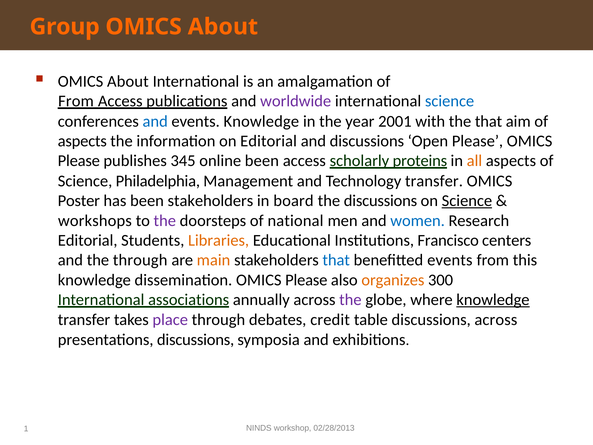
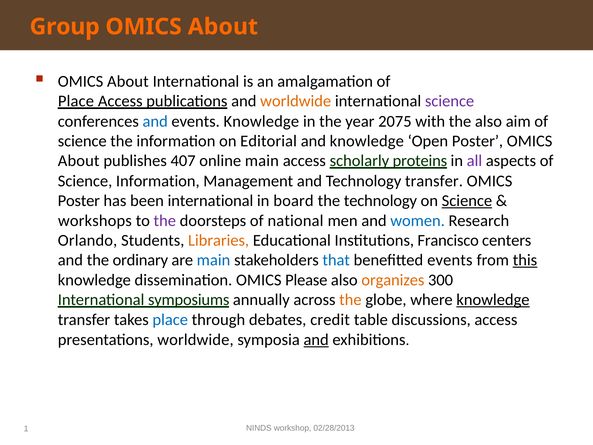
From at (76, 101): From -> Place
worldwide at (296, 101) colour: purple -> orange
science at (450, 101) colour: blue -> purple
2001: 2001 -> 2075
the that: that -> also
aspects at (82, 141): aspects -> science
and discussions: discussions -> knowledge
Open Please: Please -> Poster
Please at (79, 161): Please -> About
345: 345 -> 407
online been: been -> main
all colour: orange -> purple
Science Philadelphia: Philadelphia -> Information
been stakeholders: stakeholders -> international
the discussions: discussions -> technology
Editorial at (88, 240): Editorial -> Orlando
the through: through -> ordinary
main at (214, 260) colour: orange -> blue
this underline: none -> present
associations: associations -> symposiums
the at (350, 300) colour: purple -> orange
place at (170, 320) colour: purple -> blue
discussions across: across -> access
presentations discussions: discussions -> worldwide
and at (316, 339) underline: none -> present
